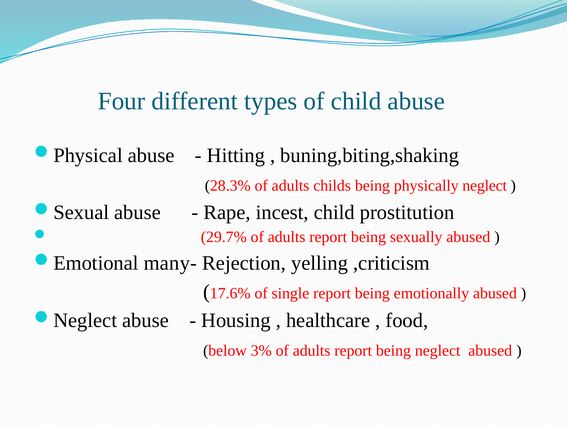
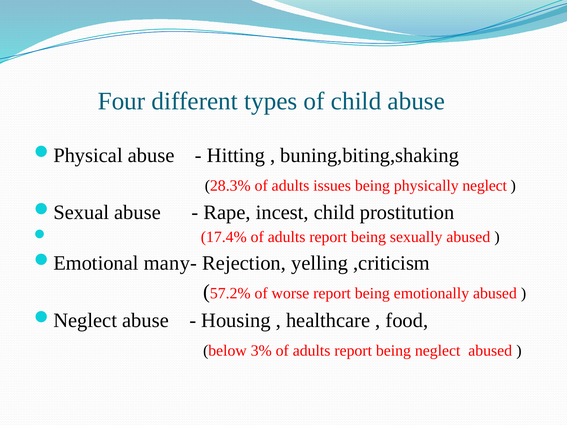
childs: childs -> issues
29.7%: 29.7% -> 17.4%
17.6%: 17.6% -> 57.2%
single: single -> worse
